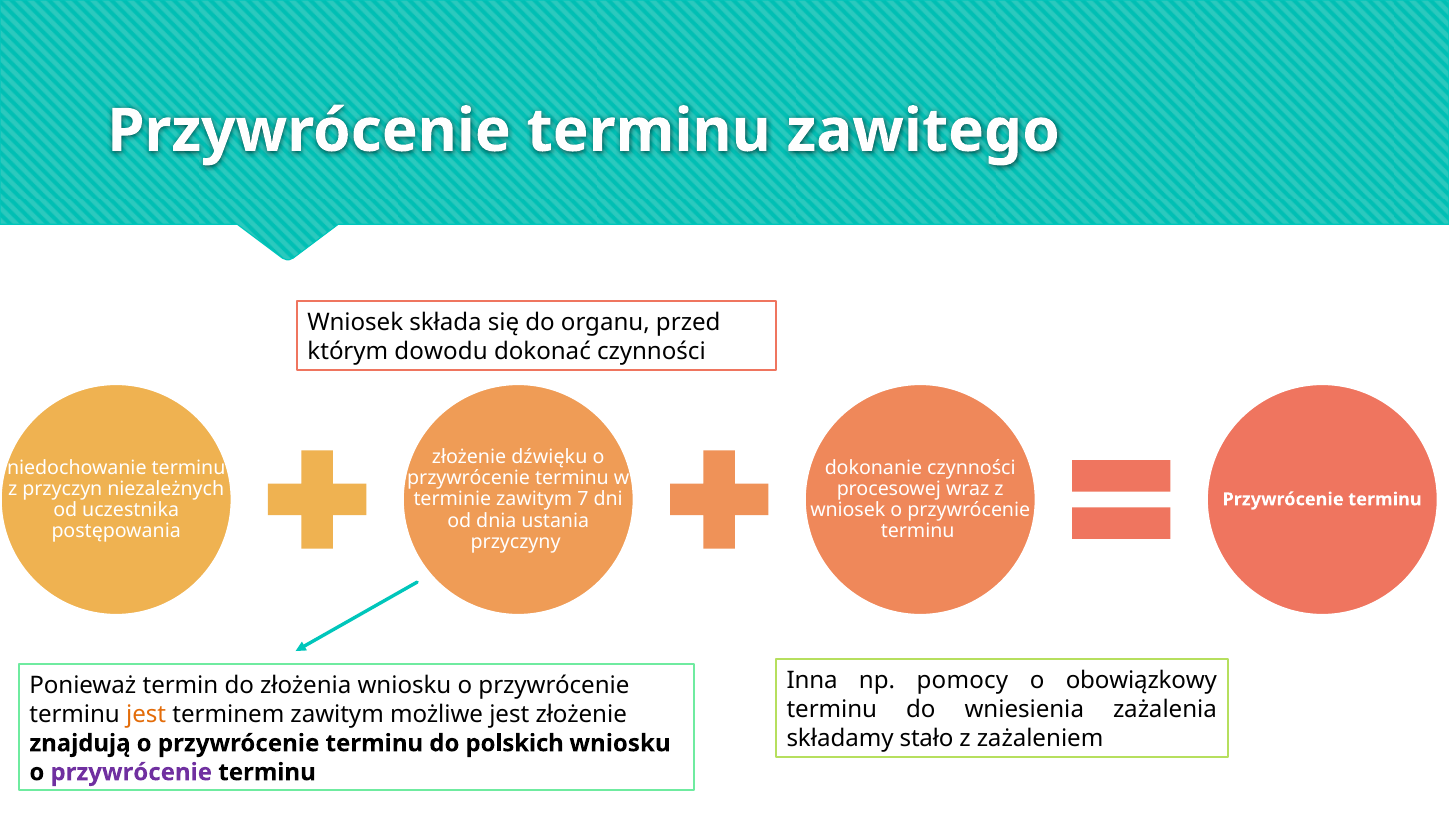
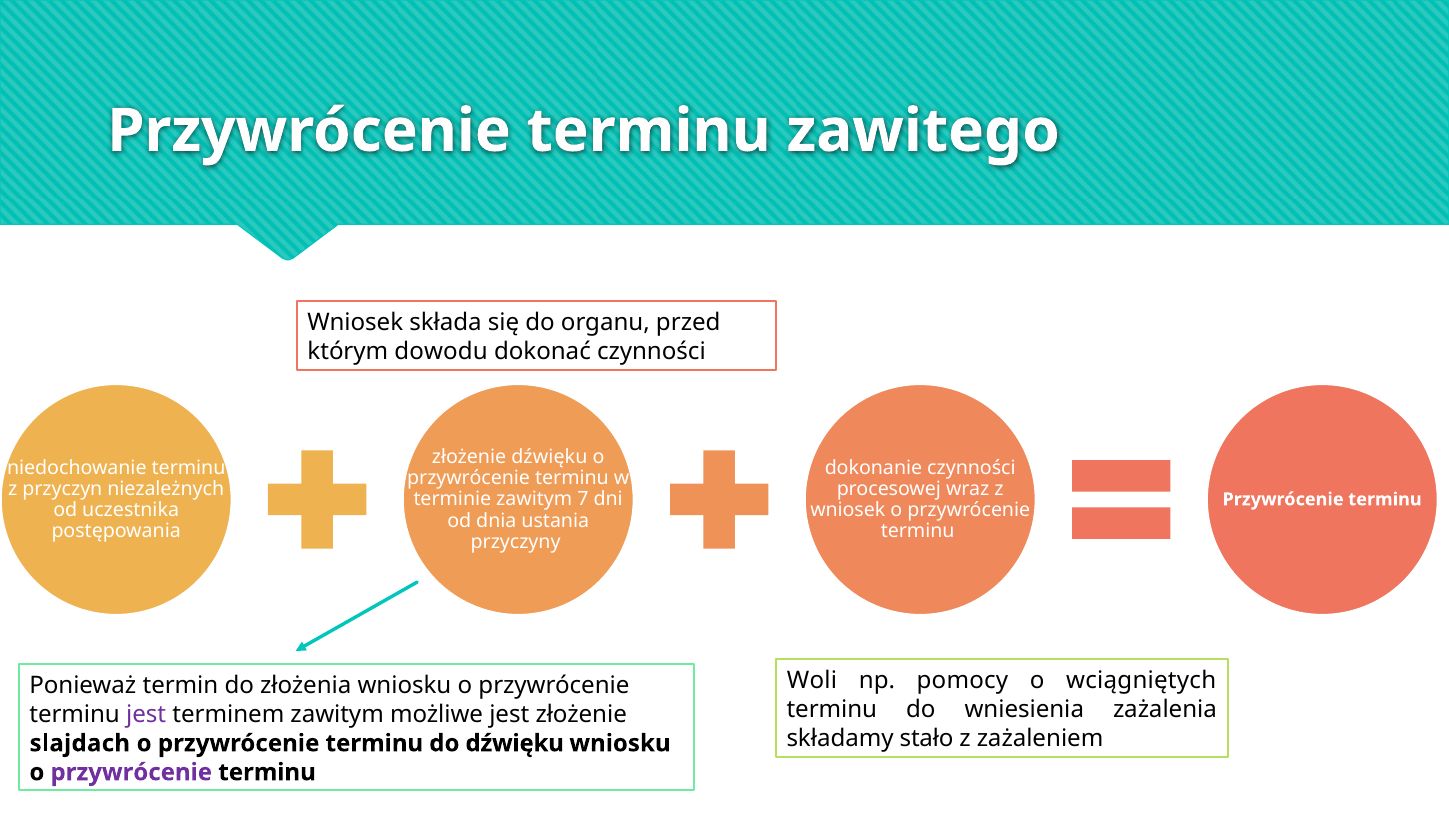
Inna: Inna -> Woli
obowiązkowy: obowiązkowy -> wciągniętych
jest at (146, 714) colour: orange -> purple
znajdują: znajdują -> slajdach
do polskich: polskich -> dźwięku
